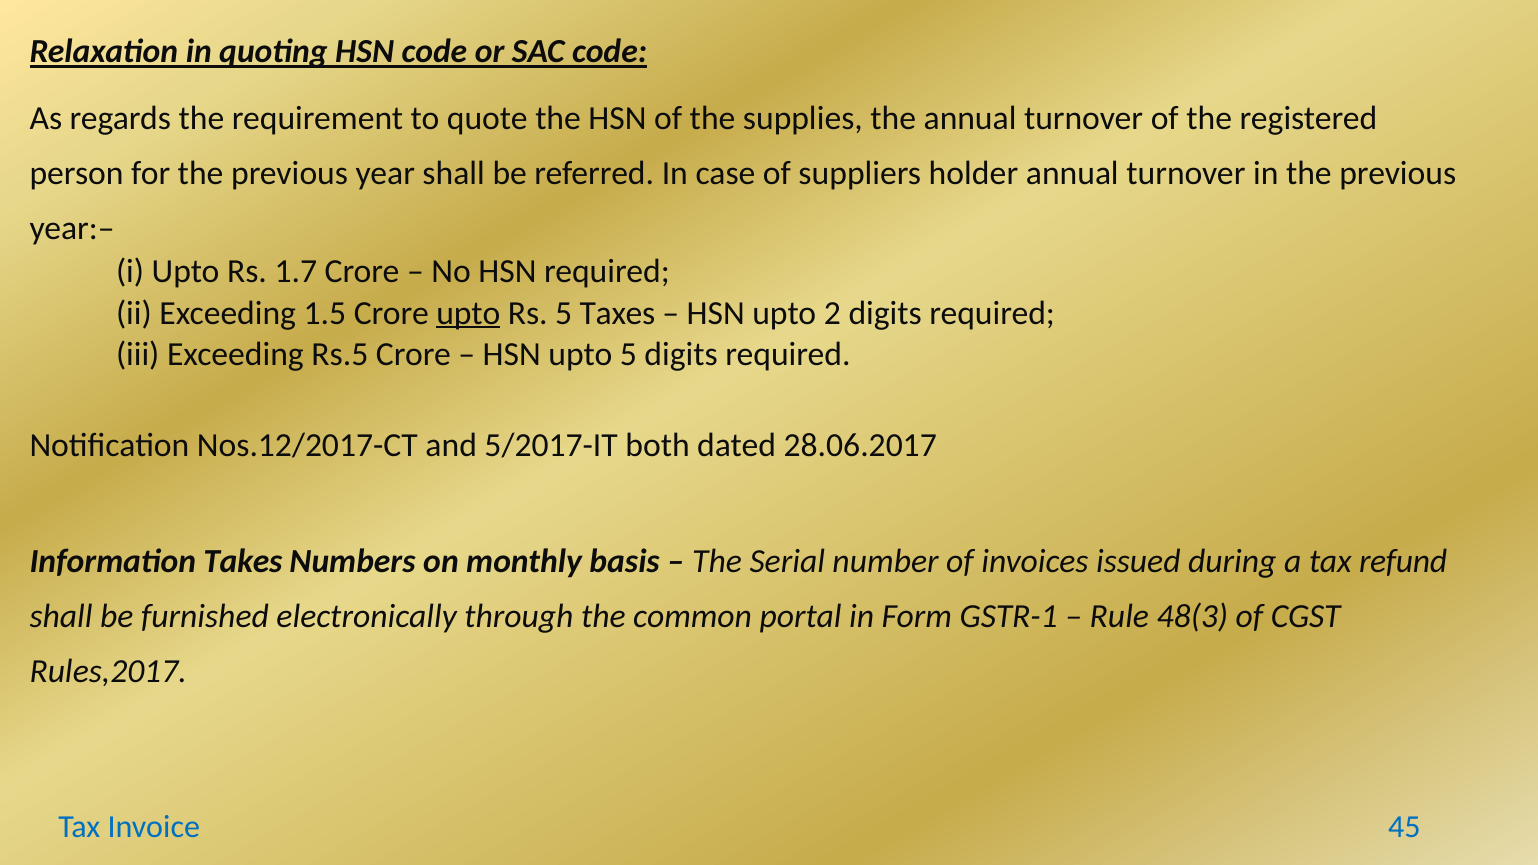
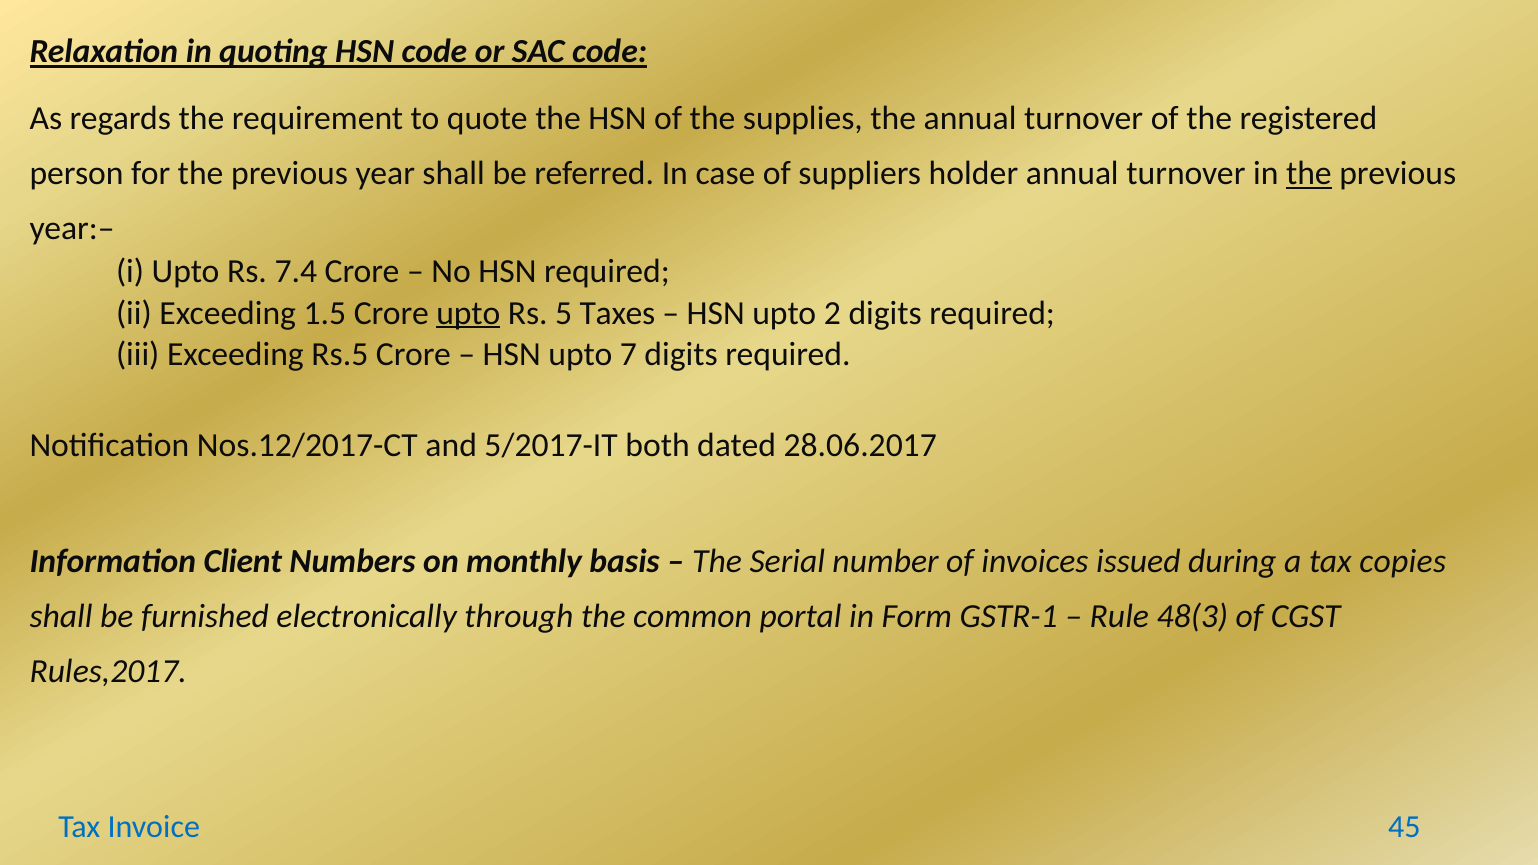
the at (1309, 173) underline: none -> present
1.7: 1.7 -> 7.4
upto 5: 5 -> 7
Takes: Takes -> Client
refund: refund -> copies
